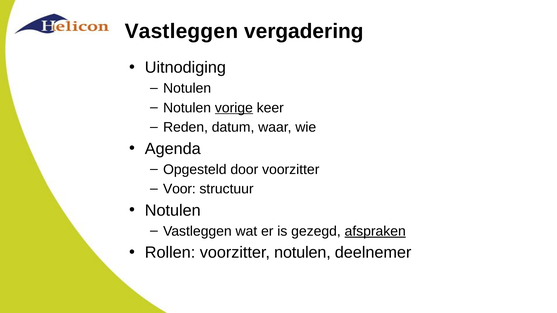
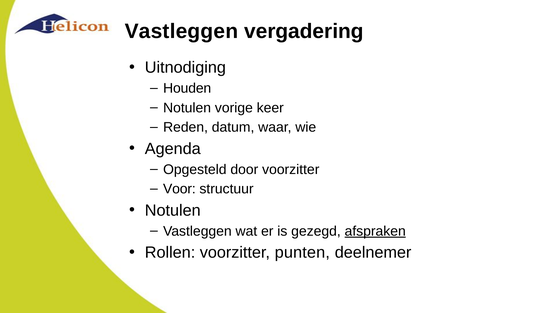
Notulen at (187, 88): Notulen -> Houden
vorige underline: present -> none
voorzitter notulen: notulen -> punten
